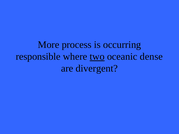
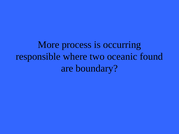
two underline: present -> none
dense: dense -> found
divergent: divergent -> boundary
